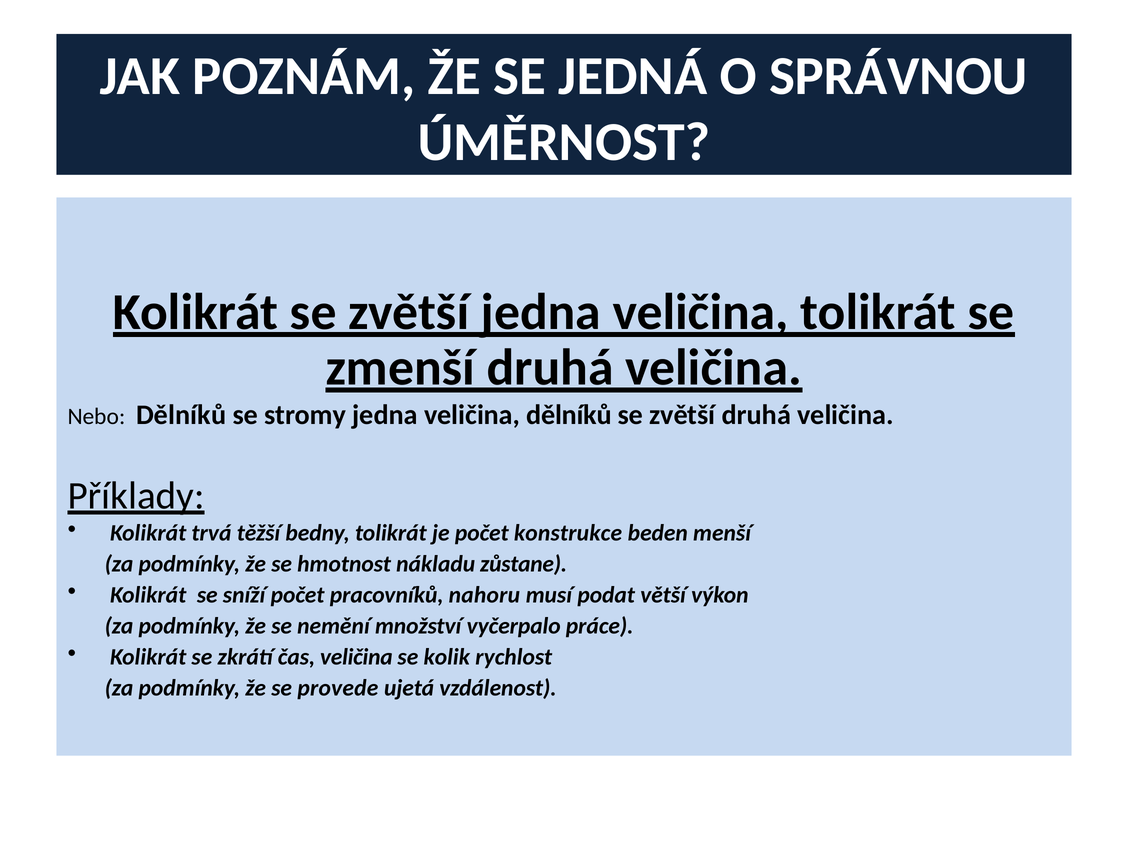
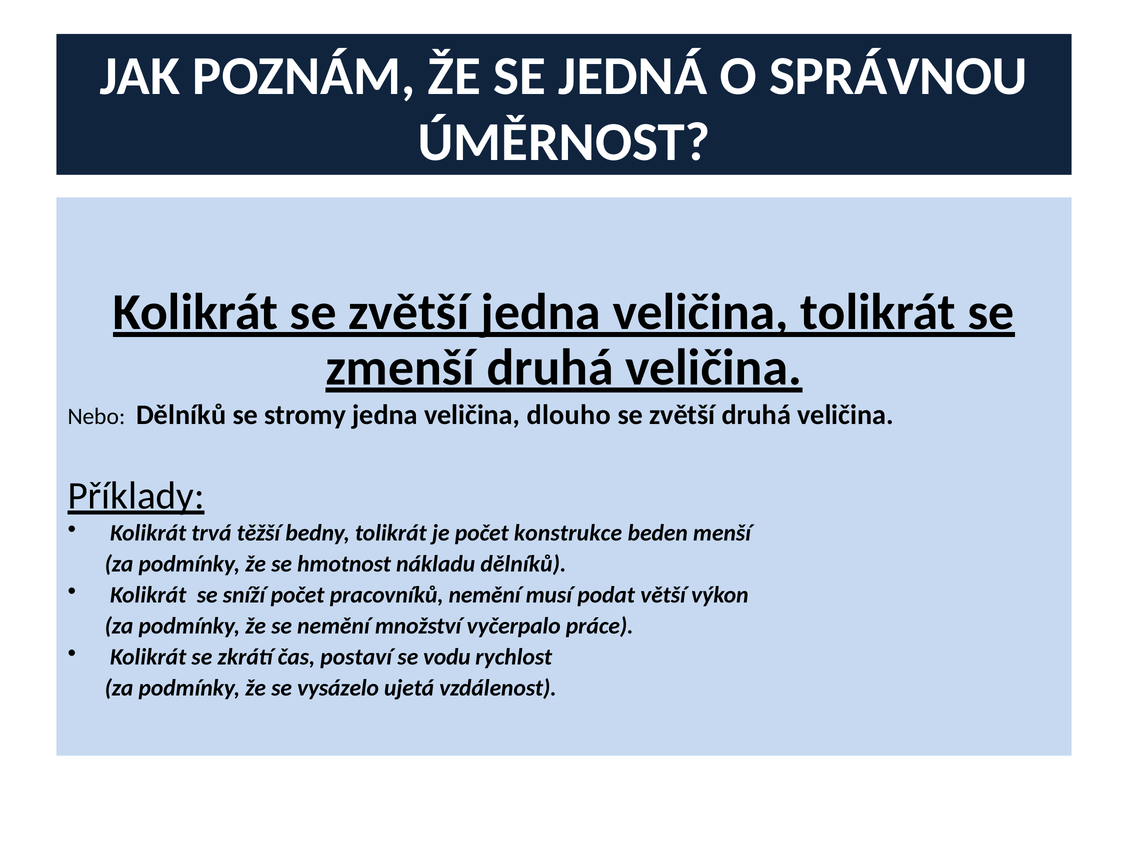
veličina dělníků: dělníků -> dlouho
nákladu zůstane: zůstane -> dělníků
pracovníků nahoru: nahoru -> nemění
čas veličina: veličina -> postaví
kolik: kolik -> vodu
provede: provede -> vysázelo
